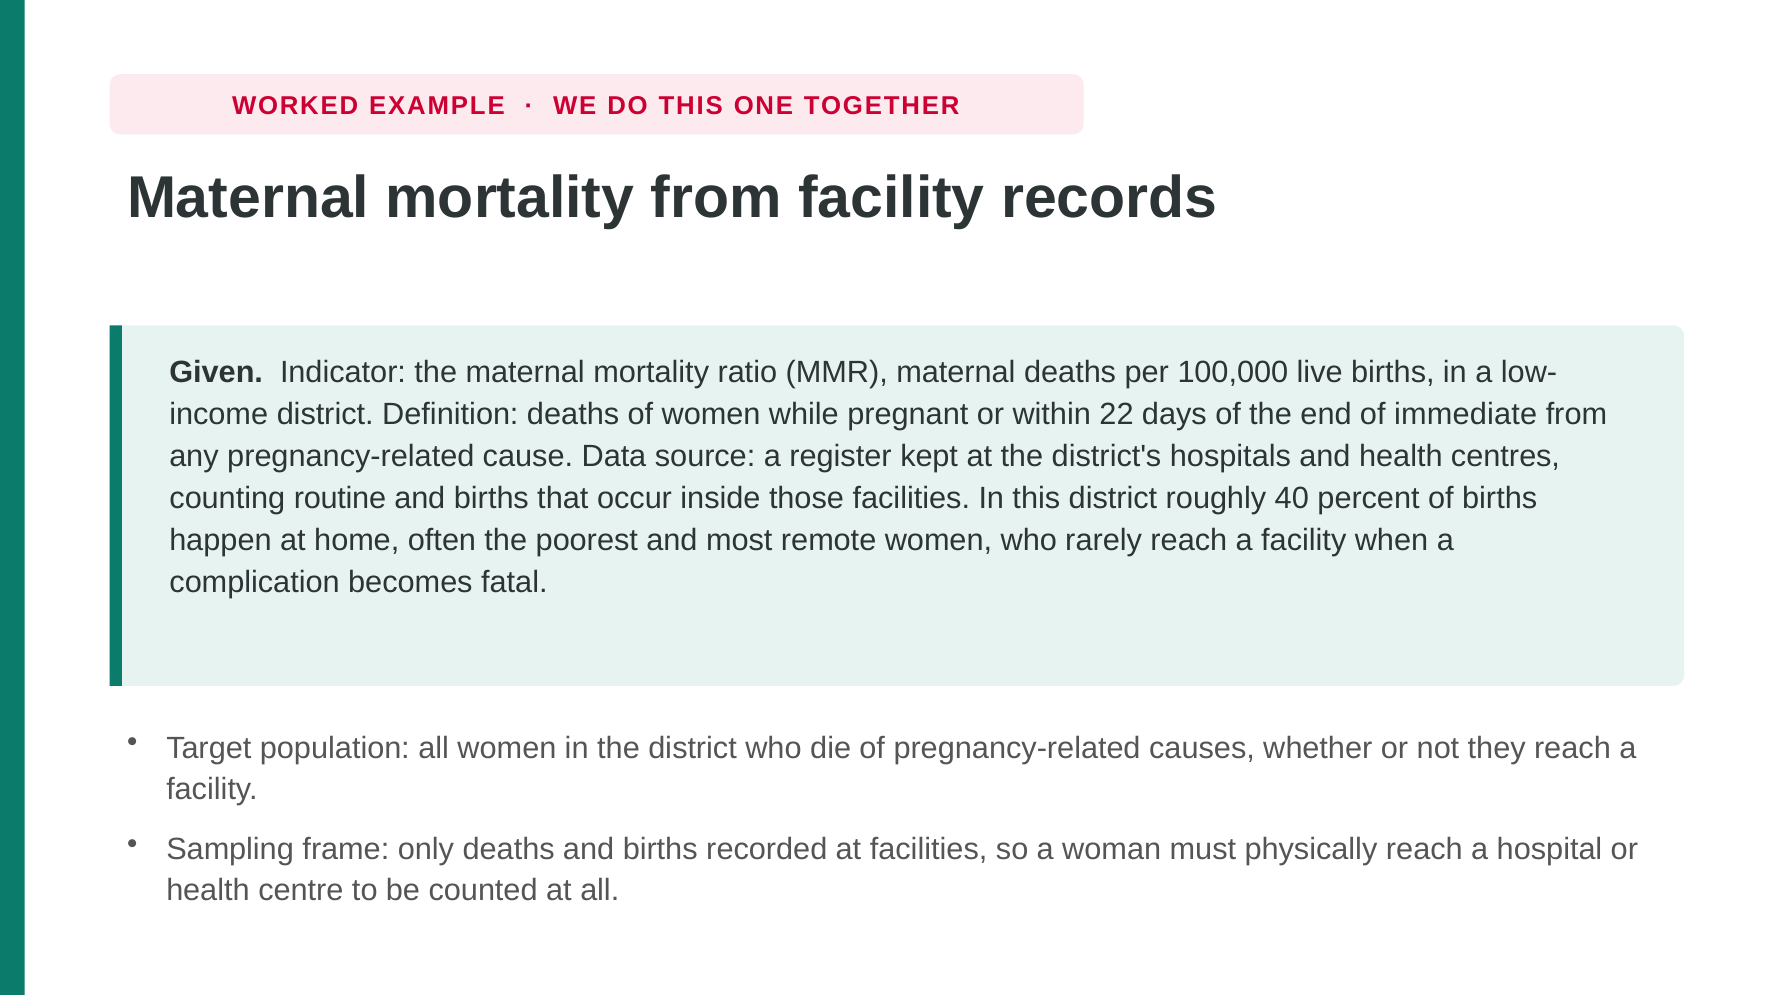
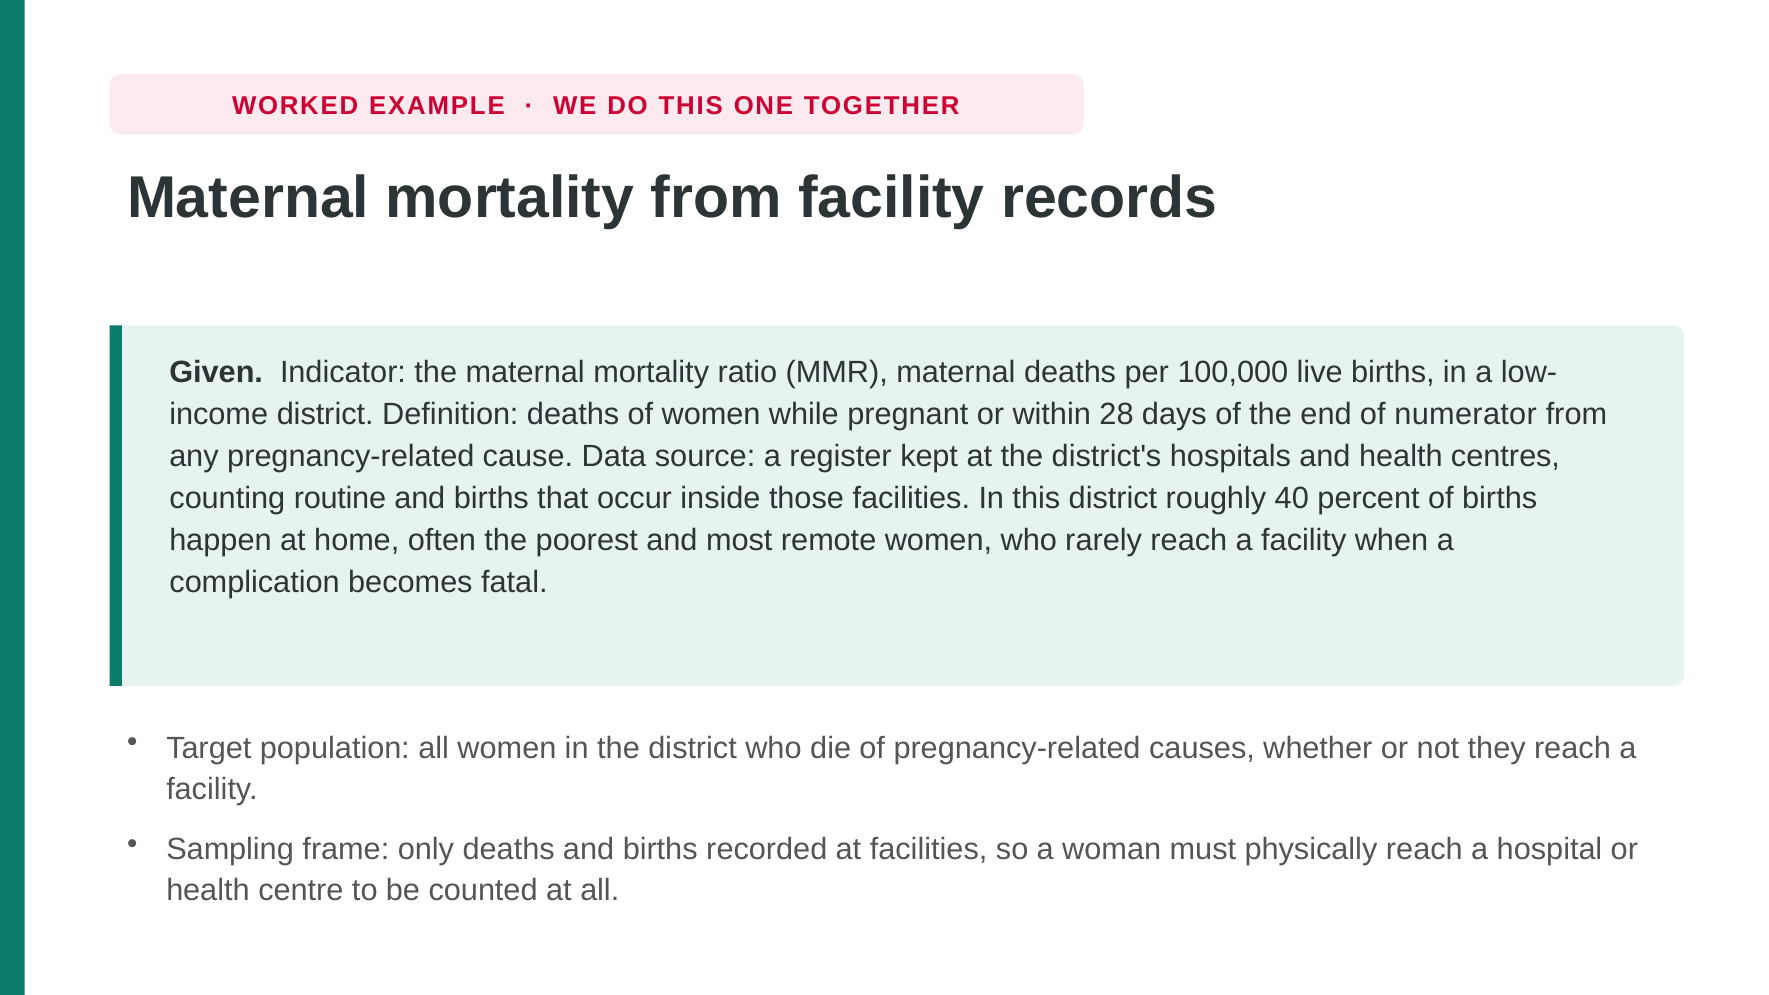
22: 22 -> 28
immediate: immediate -> numerator
